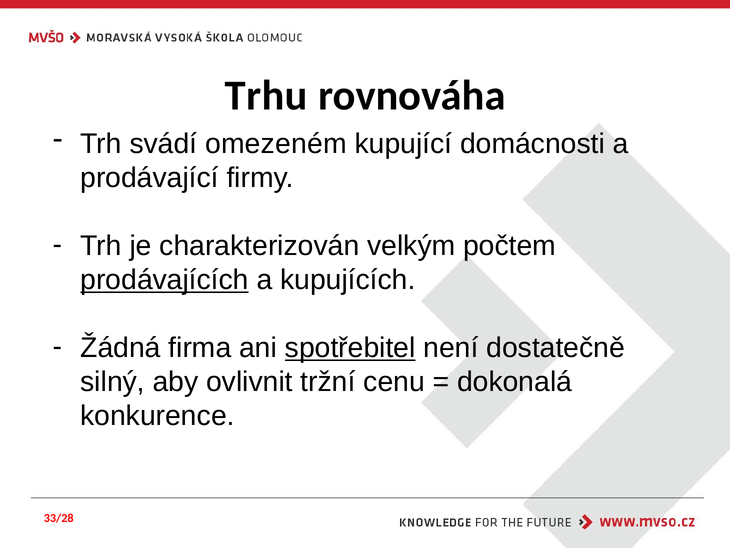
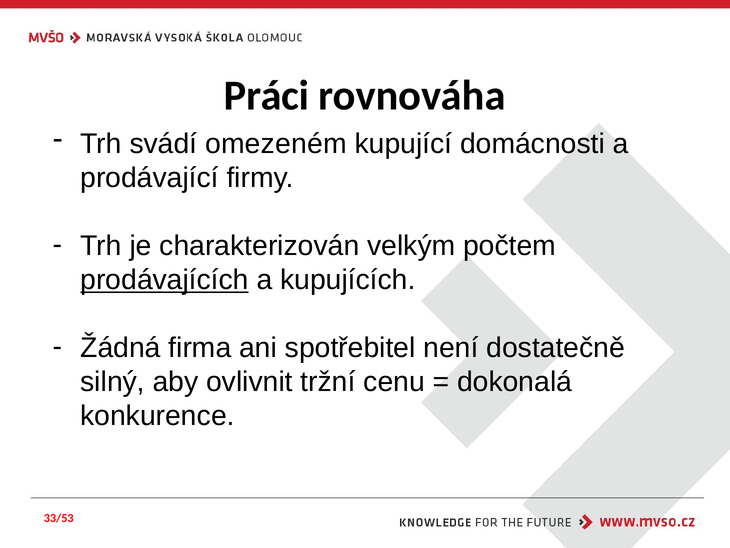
Trhu: Trhu -> Práci
spotřebitel underline: present -> none
33/28: 33/28 -> 33/53
